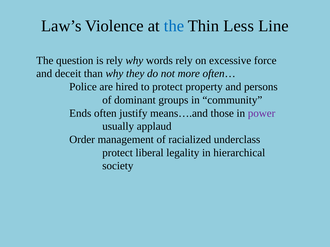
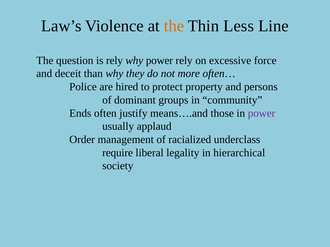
the at (174, 26) colour: blue -> orange
why words: words -> power
protect at (118, 153): protect -> require
